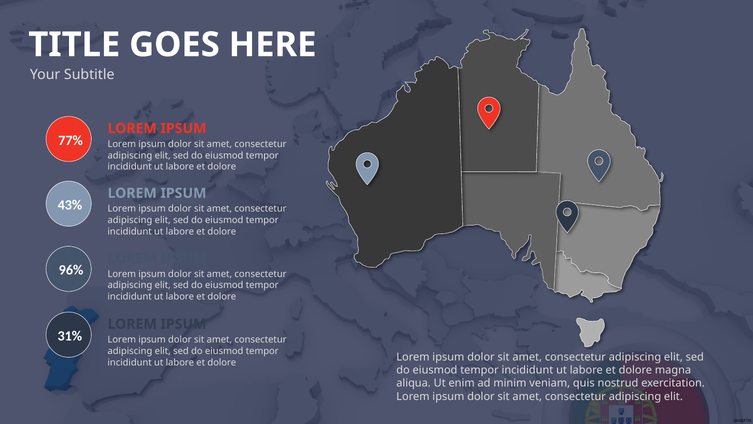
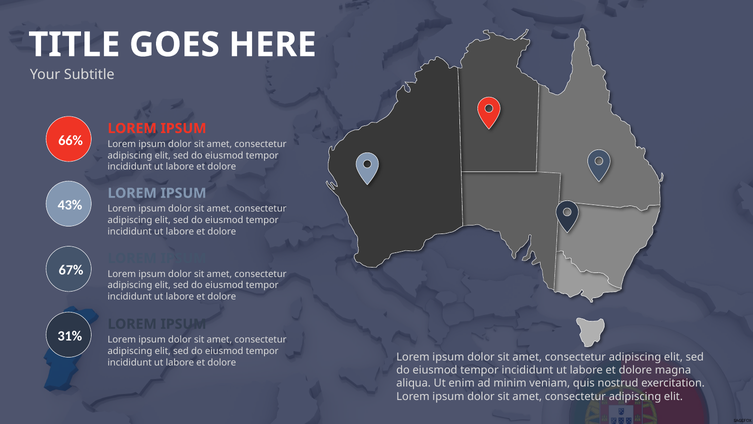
77%: 77% -> 66%
96%: 96% -> 67%
